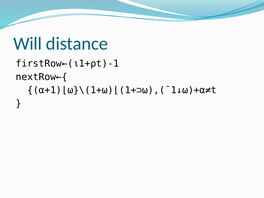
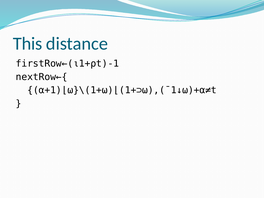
Will: Will -> This
